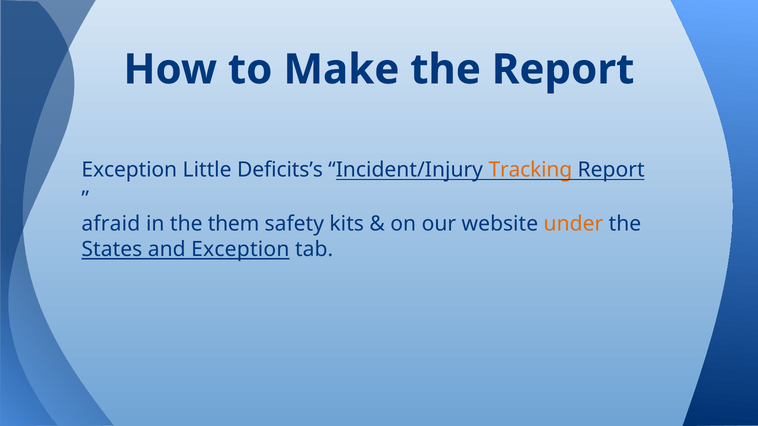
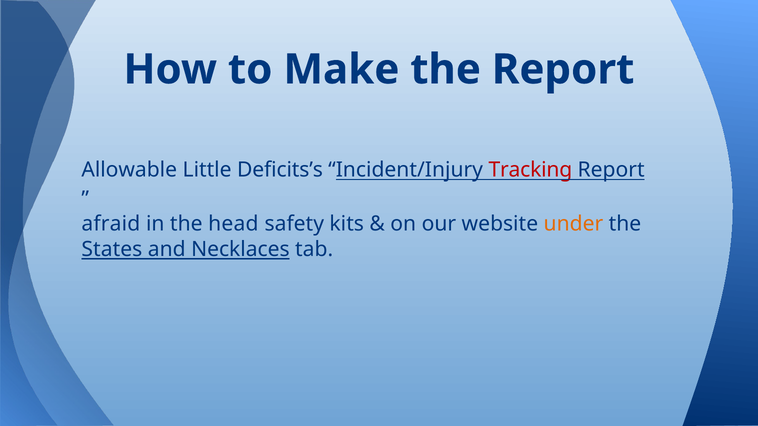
Exception at (129, 170): Exception -> Allowable
Tracking colour: orange -> red
them: them -> head
and Exception: Exception -> Necklaces
